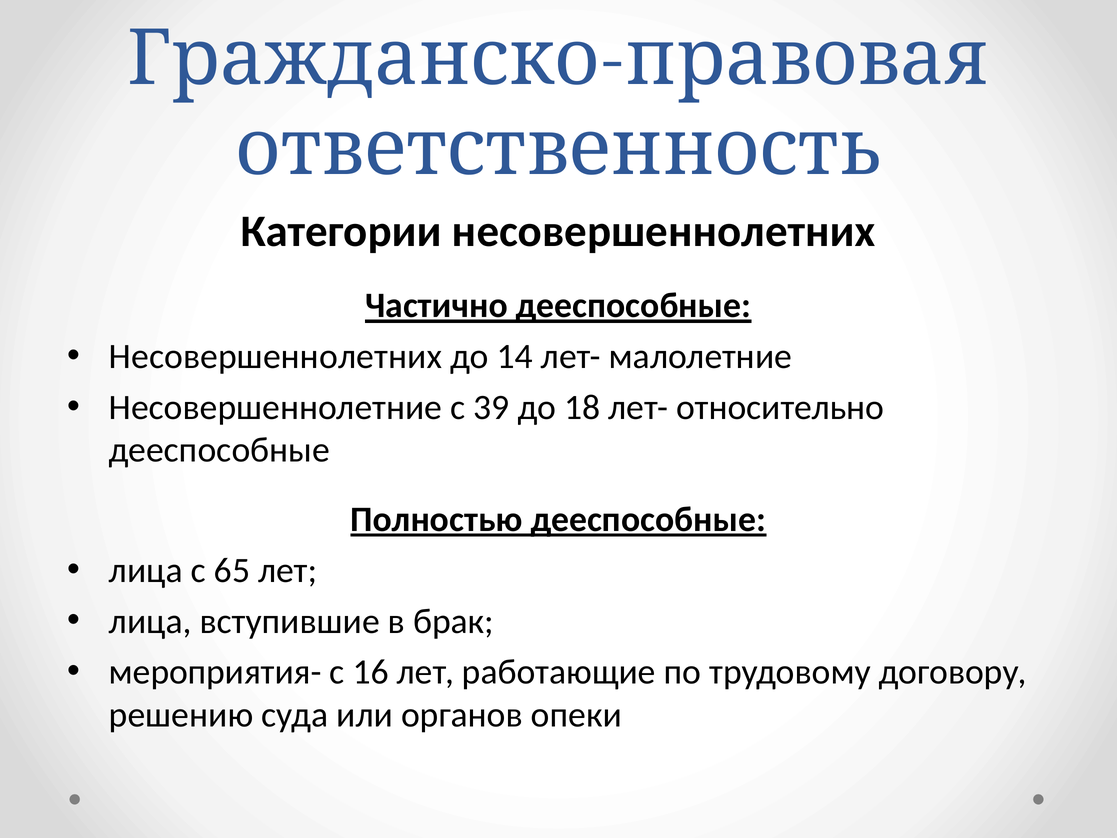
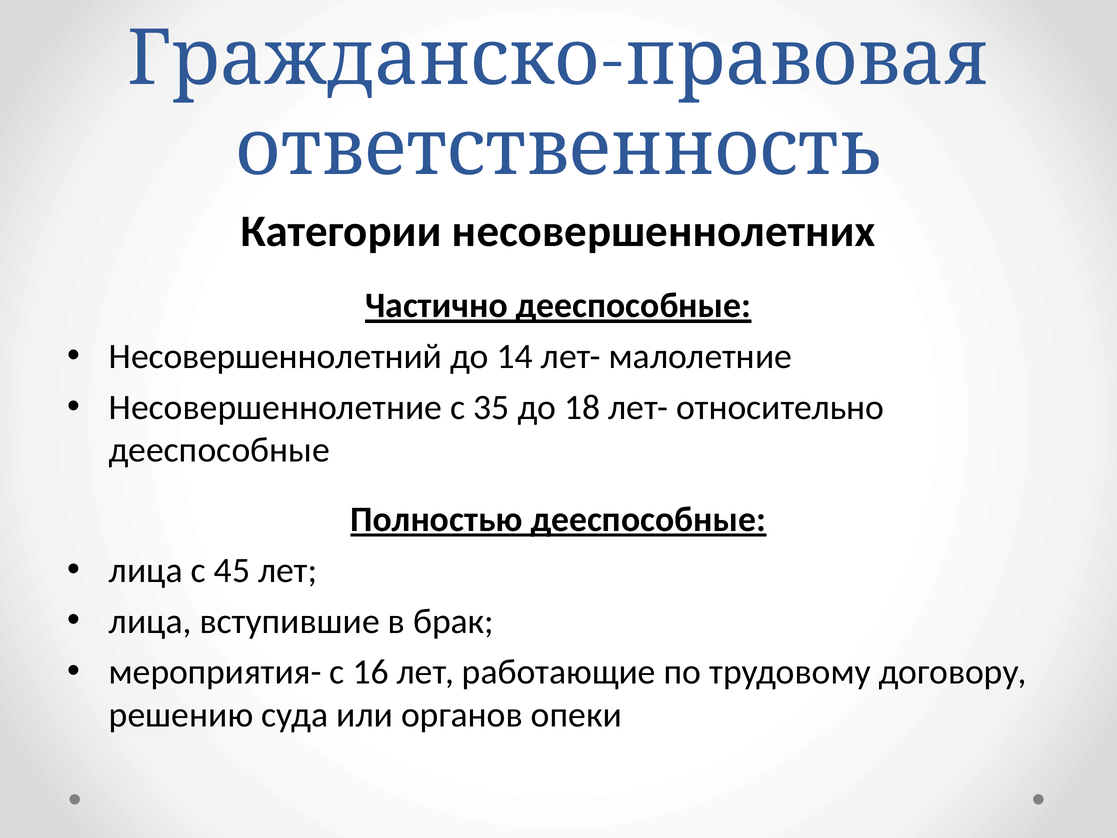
Несовершеннолетних at (275, 356): Несовершеннолетних -> Несовершеннолетний
39: 39 -> 35
65: 65 -> 45
